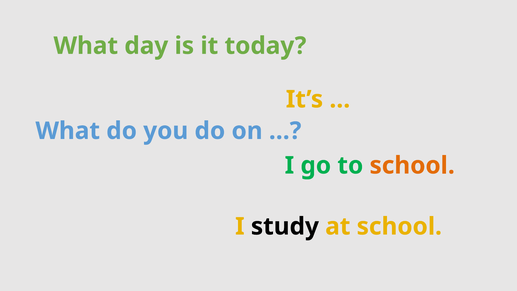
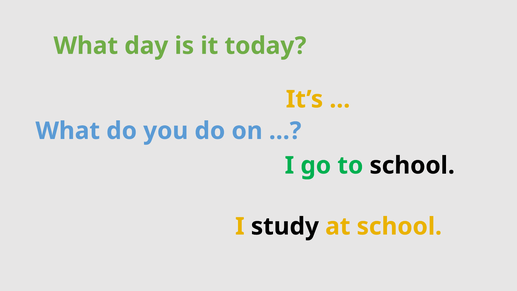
school at (412, 165) colour: orange -> black
